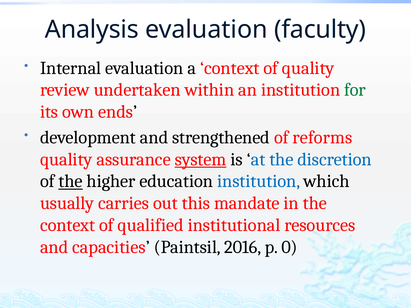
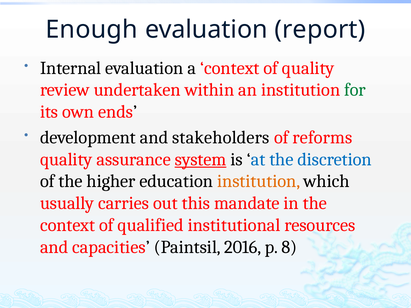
Analysis: Analysis -> Enough
faculty: faculty -> report
strengthened: strengthened -> stakeholders
the at (71, 181) underline: present -> none
institution at (259, 181) colour: blue -> orange
0: 0 -> 8
